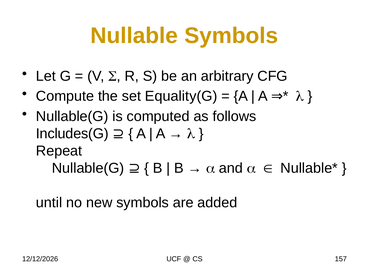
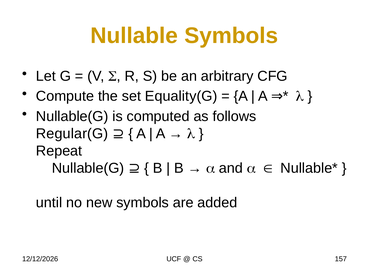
Includes(G: Includes(G -> Regular(G
